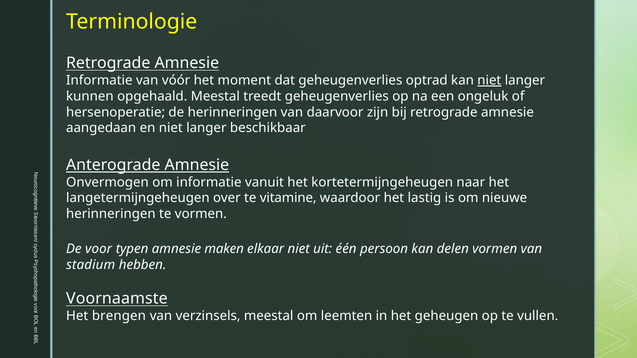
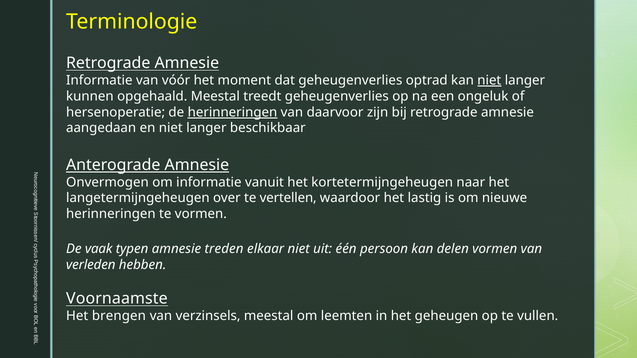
herinneringen at (232, 112) underline: none -> present
vitamine: vitamine -> vertellen
voor: voor -> vaak
maken: maken -> treden
stadium: stadium -> verleden
